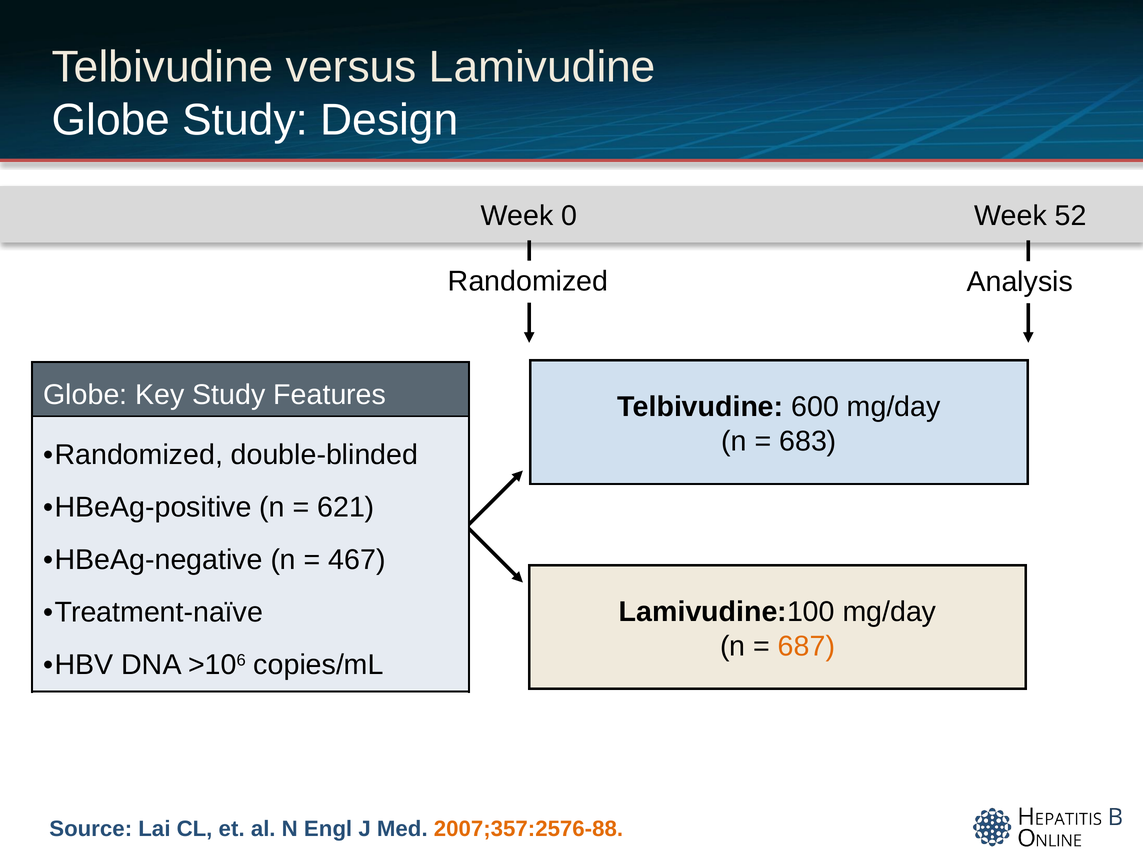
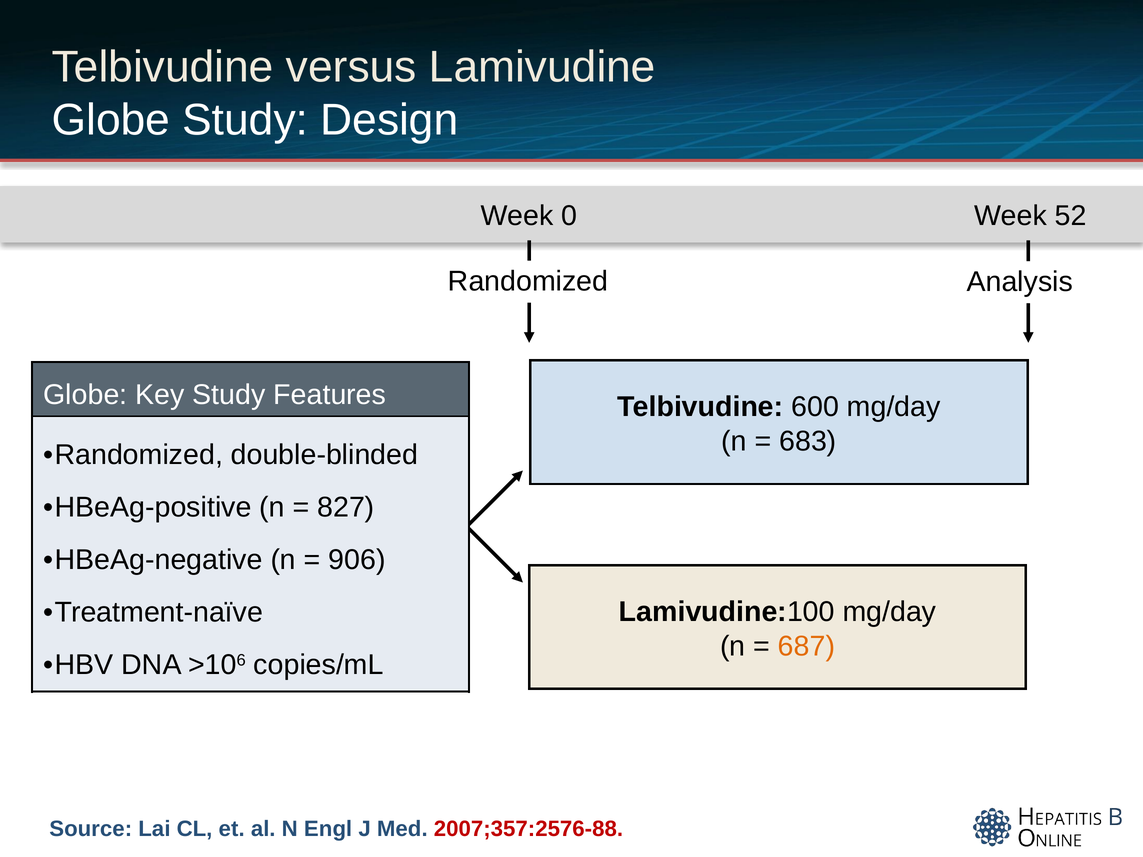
621: 621 -> 827
467: 467 -> 906
2007;357:2576-88 colour: orange -> red
